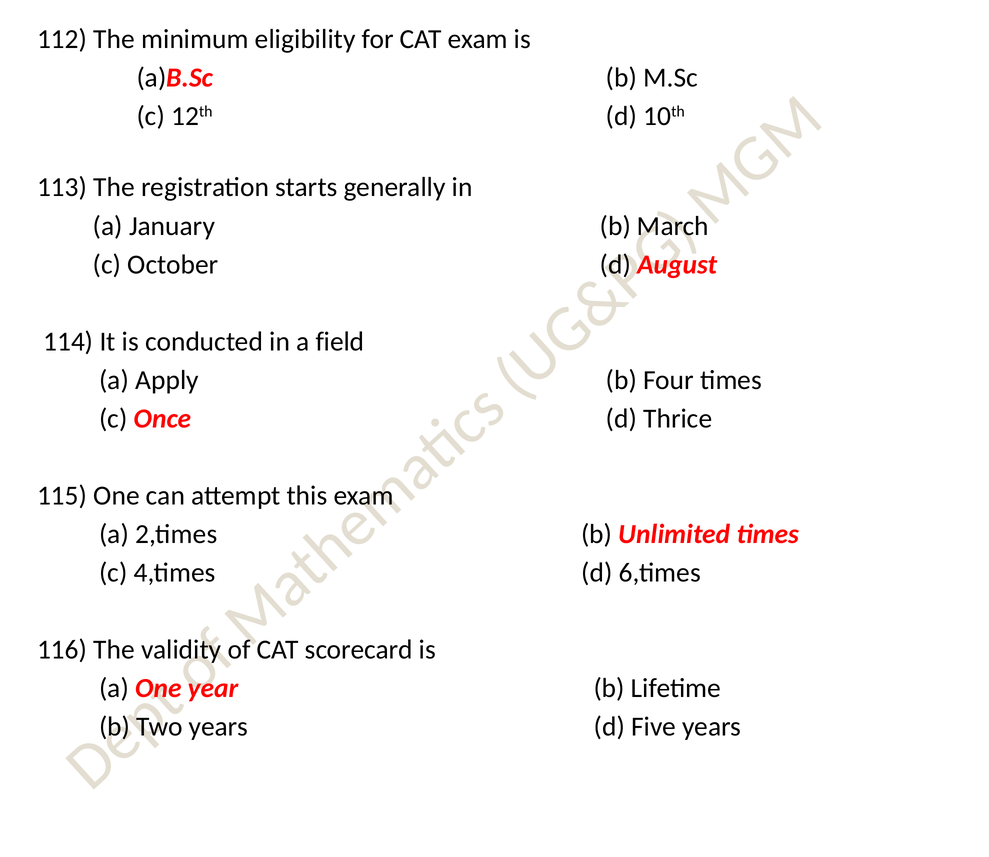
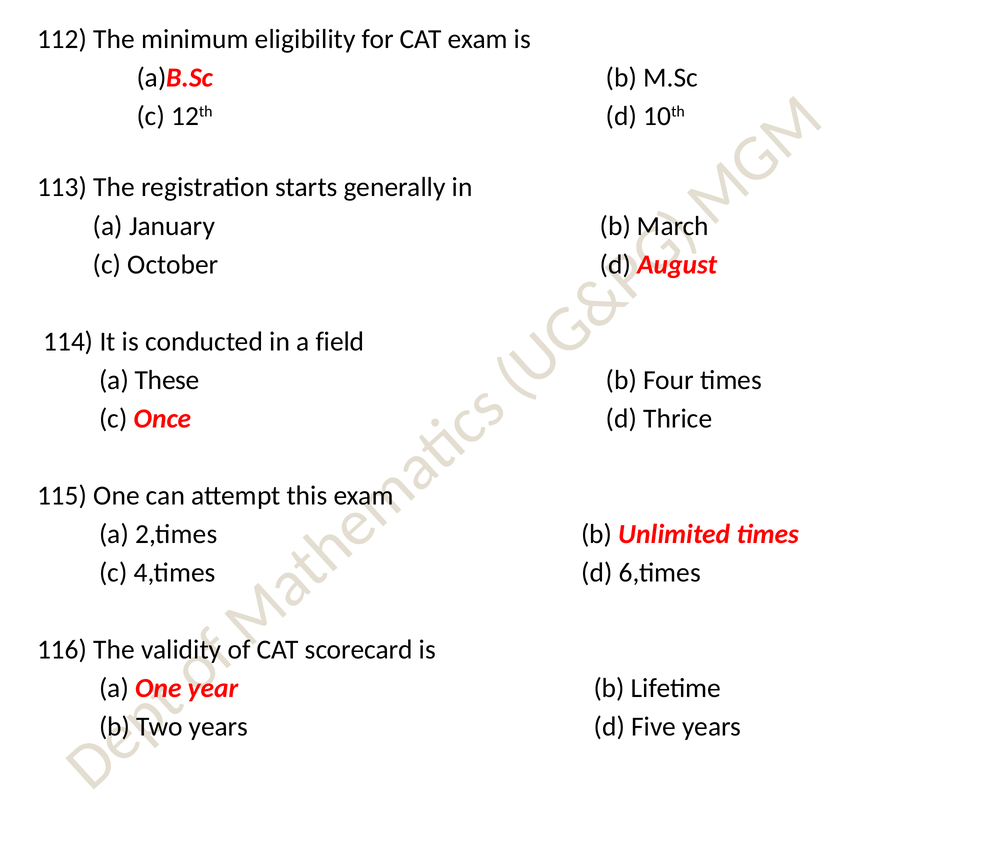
Apply: Apply -> These
